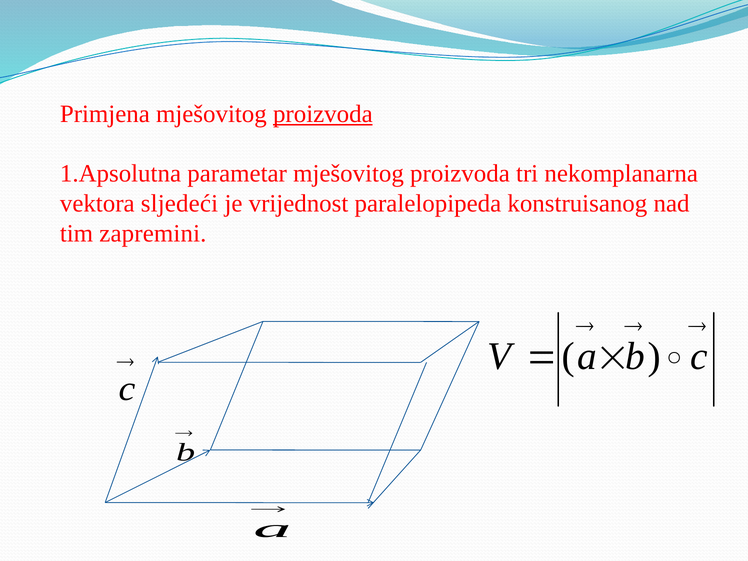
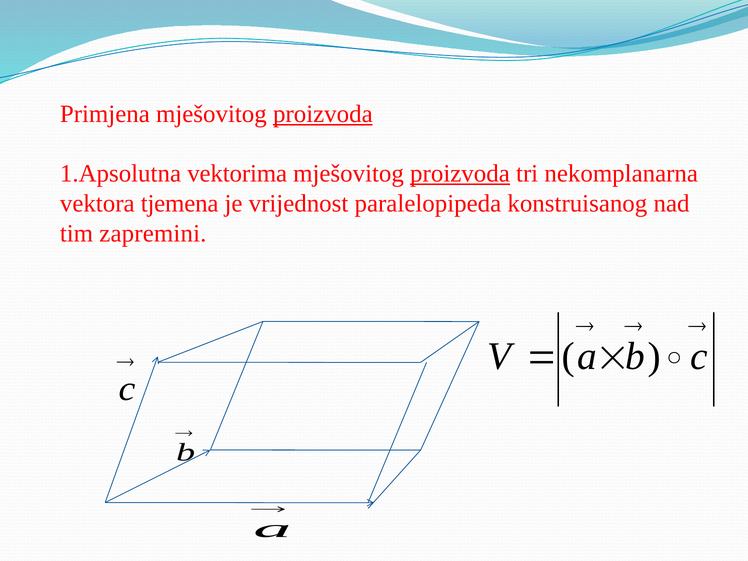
parametar: parametar -> vektorima
proizvoda at (460, 174) underline: none -> present
sljedeći: sljedeći -> tjemena
